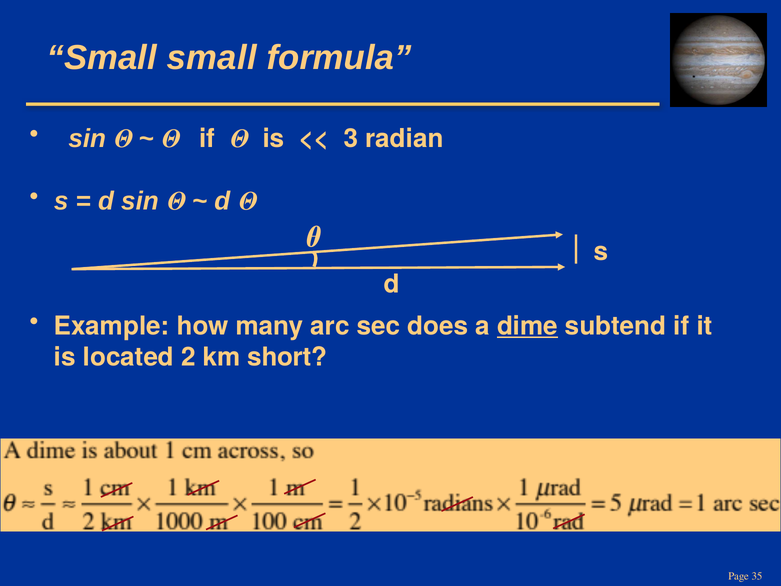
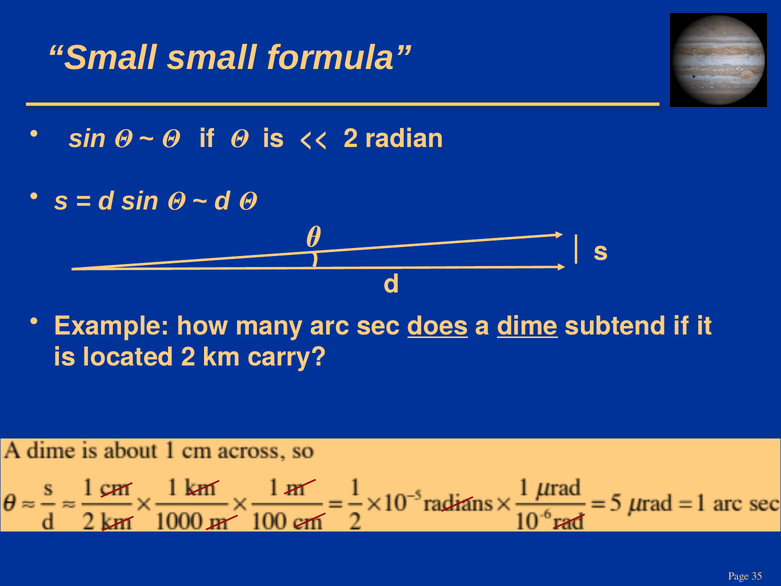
3 at (351, 139): 3 -> 2
does underline: none -> present
short: short -> carry
